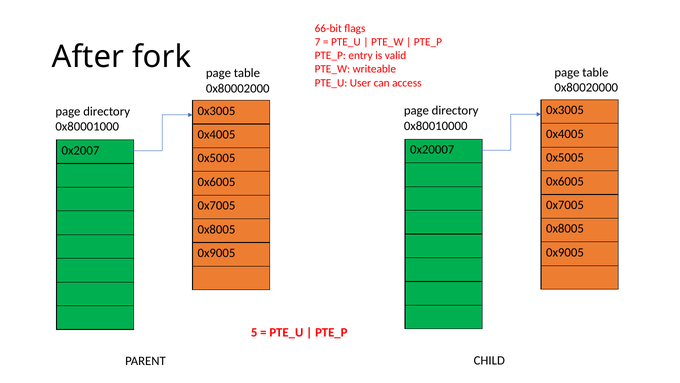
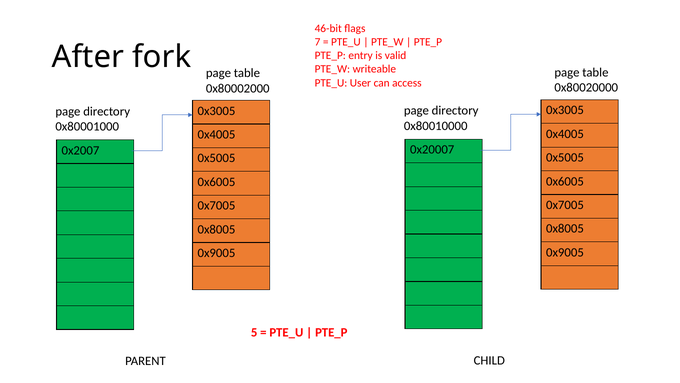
66-bit: 66-bit -> 46-bit
